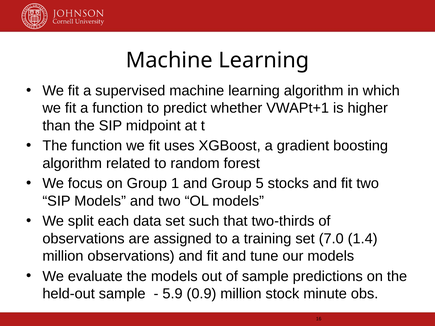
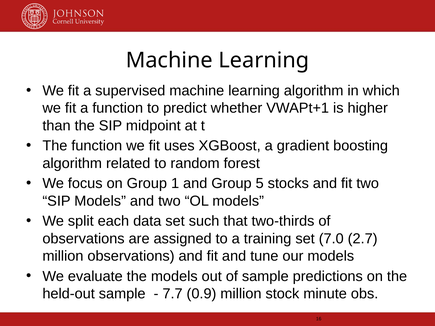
1.4: 1.4 -> 2.7
5.9: 5.9 -> 7.7
